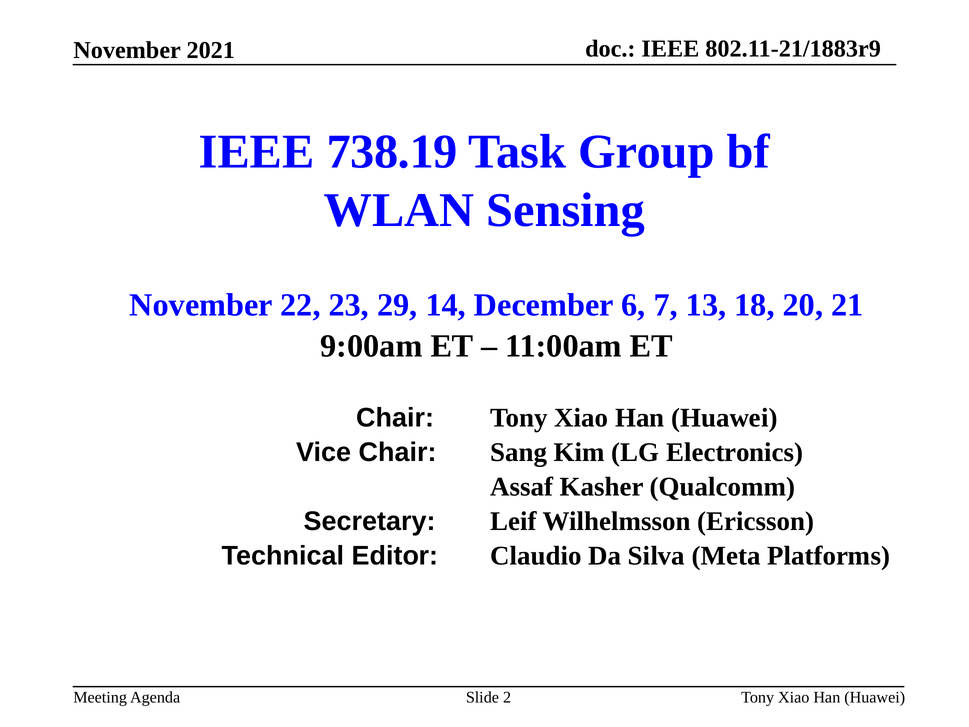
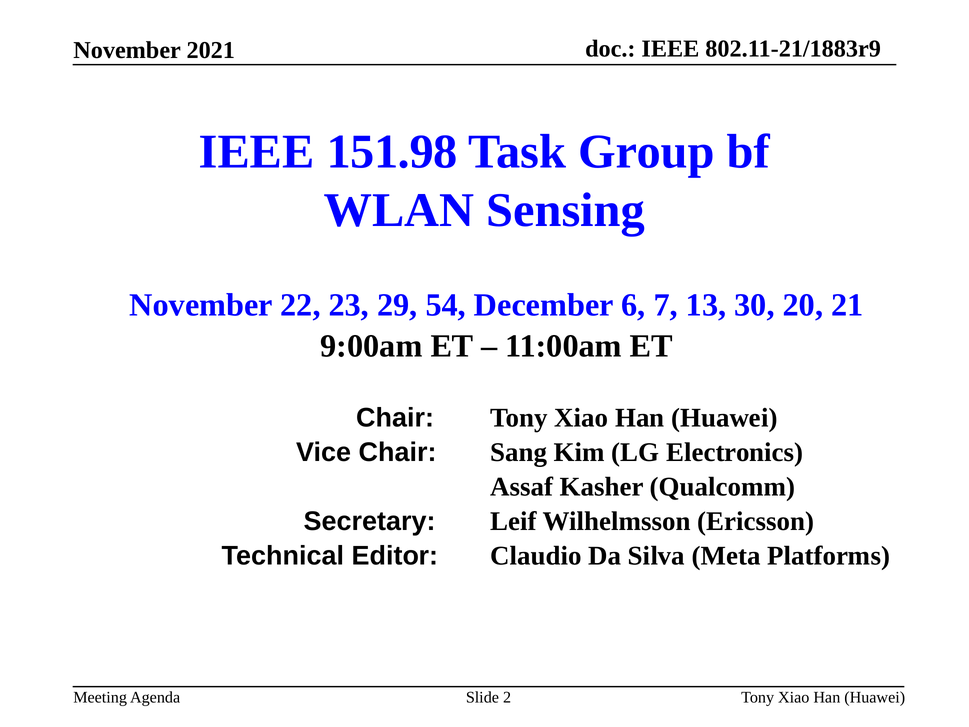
738.19: 738.19 -> 151.98
14: 14 -> 54
18: 18 -> 30
